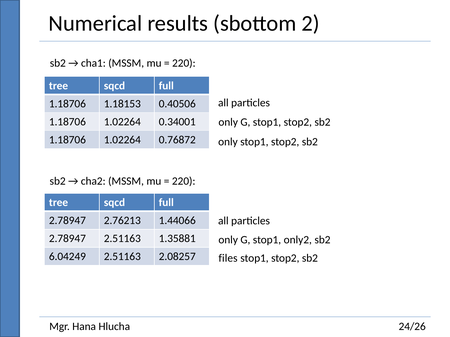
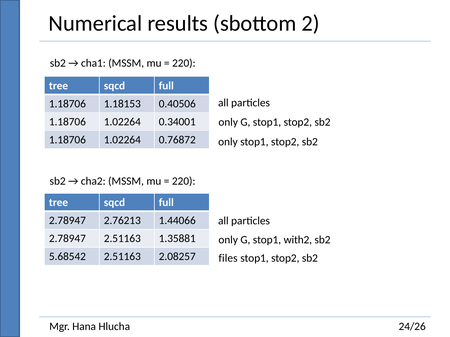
only2: only2 -> with2
6.04249: 6.04249 -> 5.68542
